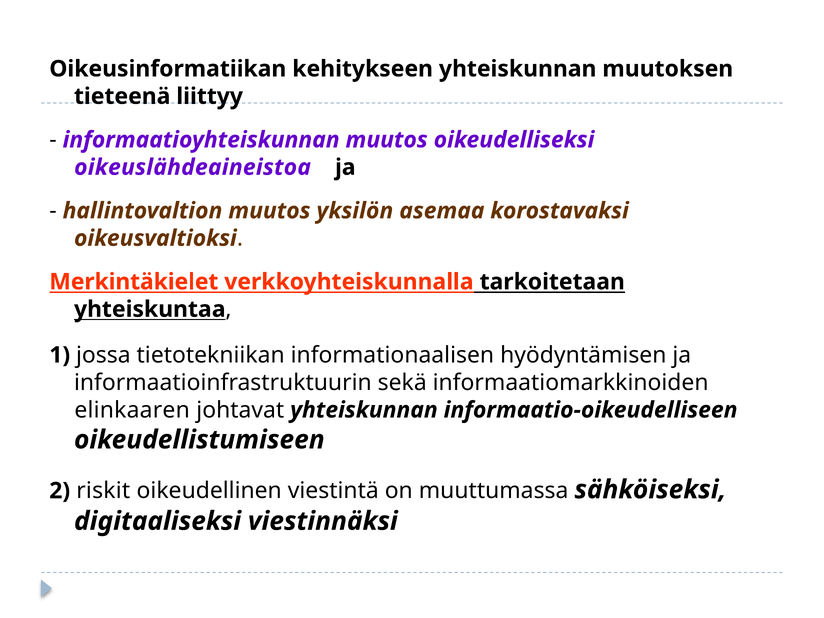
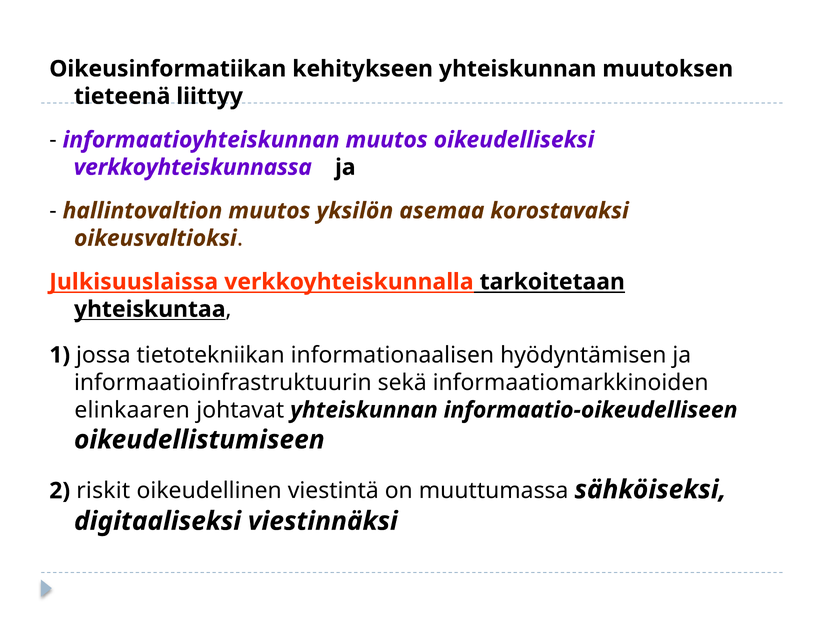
oikeuslähdeaineistoa: oikeuslähdeaineistoa -> verkkoyhteiskunnassa
Merkintäkielet: Merkintäkielet -> Julkisuuslaissa
